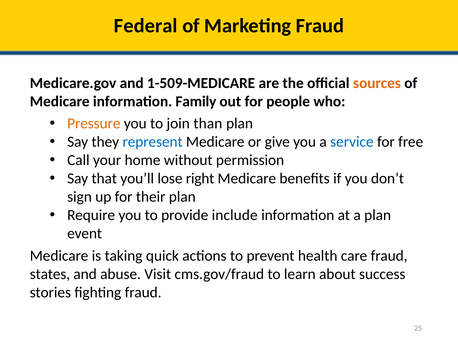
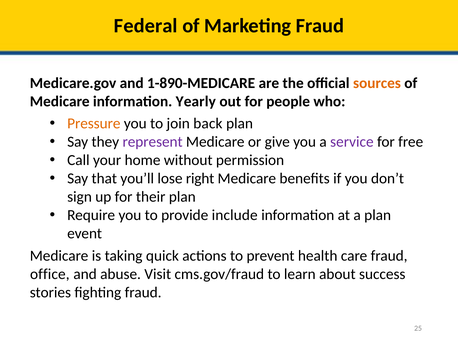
1-509-MEDICARE: 1-509-MEDICARE -> 1-890-MEDICARE
Family: Family -> Yearly
than: than -> back
represent colour: blue -> purple
service colour: blue -> purple
states: states -> office
